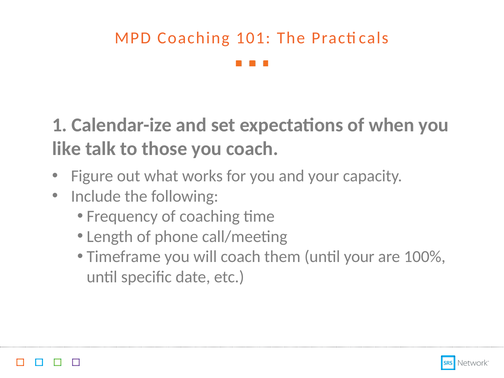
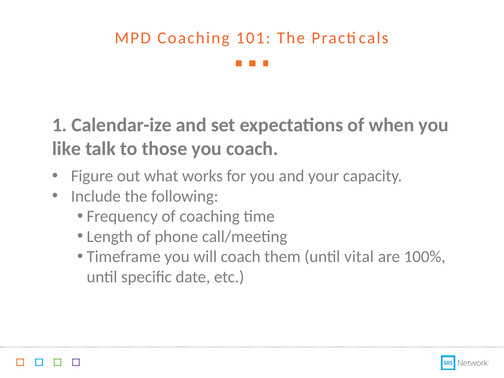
until your: your -> vital
